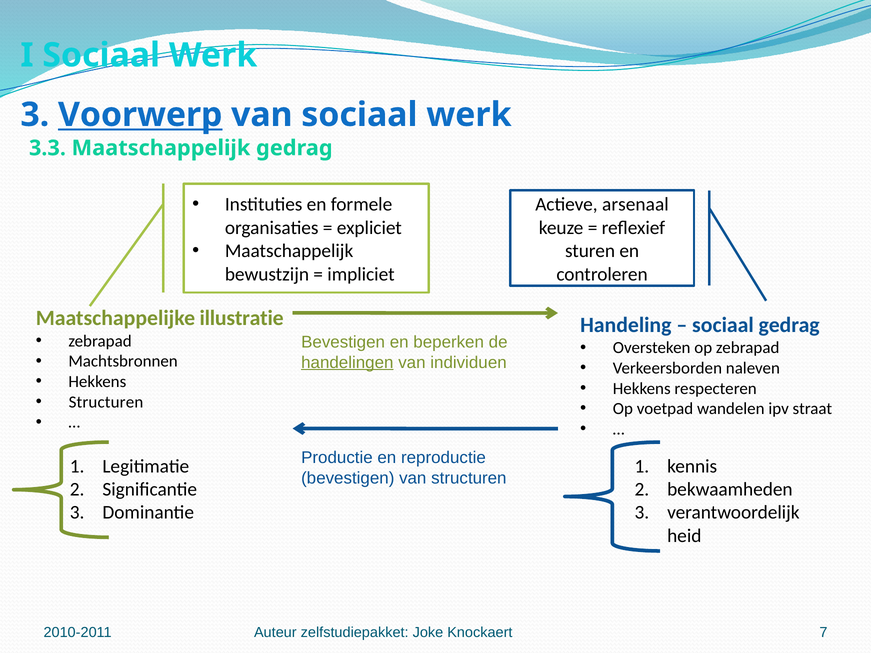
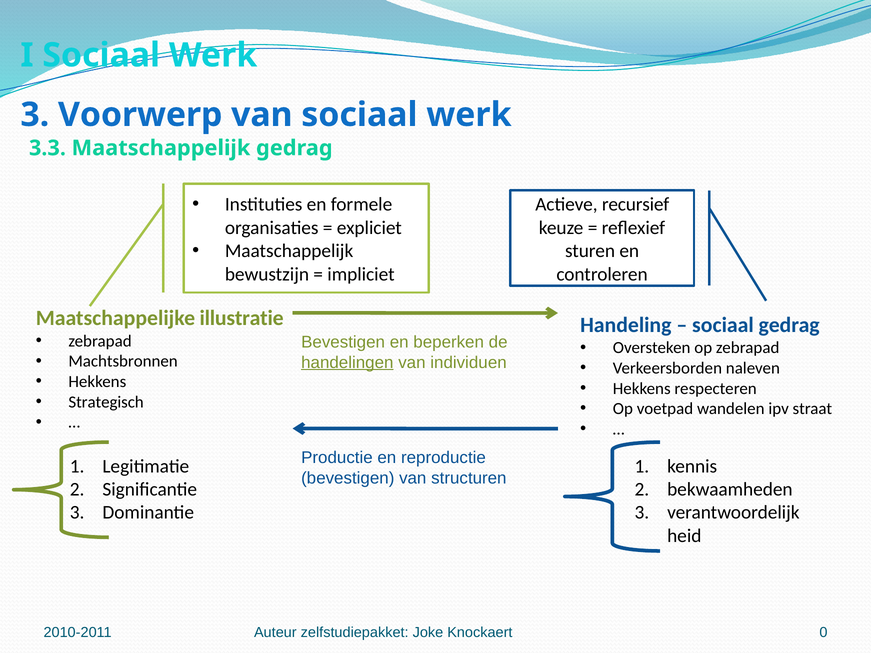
Voorwerp underline: present -> none
arsenaal: arsenaal -> recursief
Structuren at (106, 402): Structuren -> Strategisch
7: 7 -> 0
